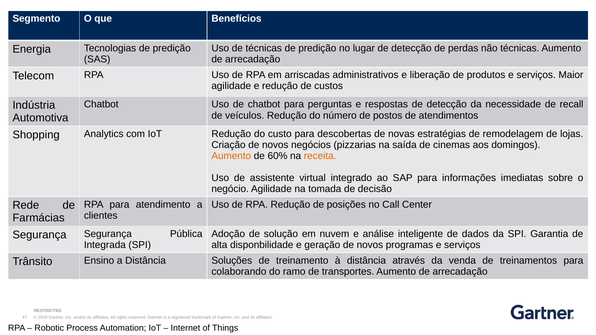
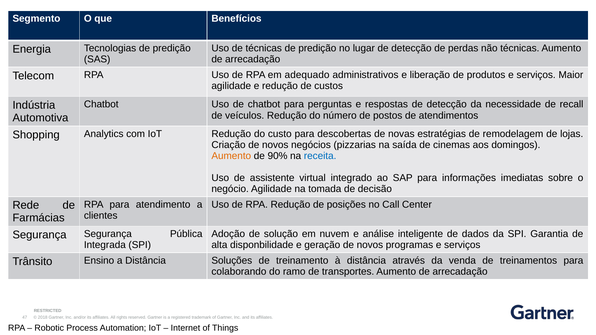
arriscadas: arriscadas -> adequado
60%: 60% -> 90%
receita colour: orange -> blue
